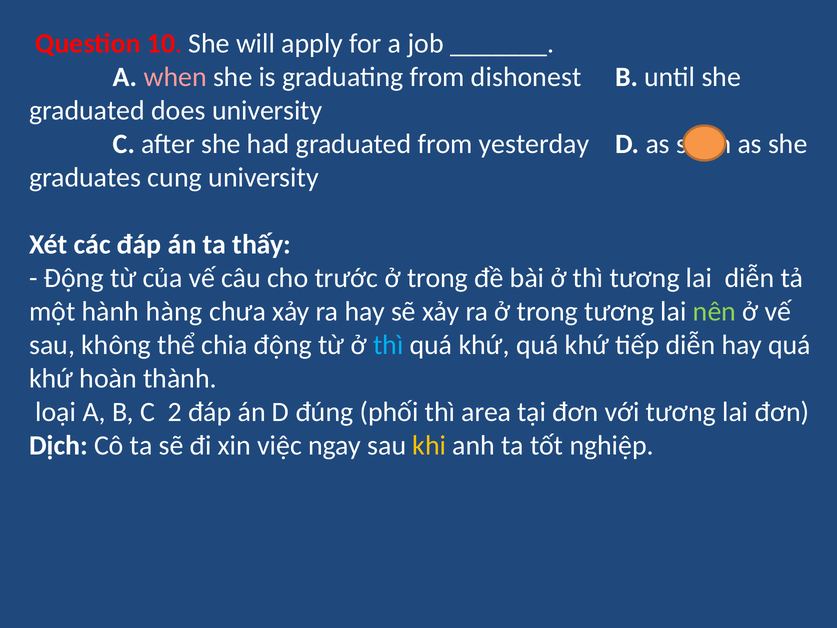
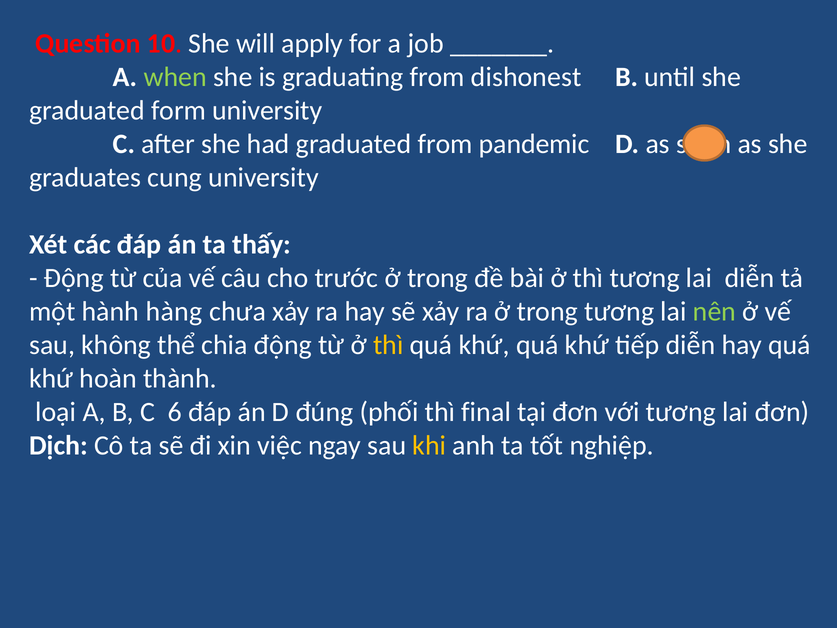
when colour: pink -> light green
does: does -> form
yesterday: yesterday -> pandemic
thì at (388, 345) colour: light blue -> yellow
2: 2 -> 6
area: area -> final
